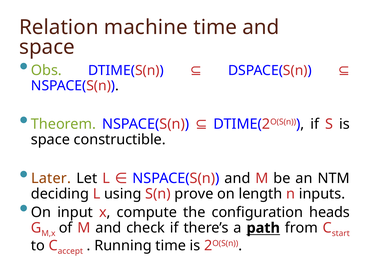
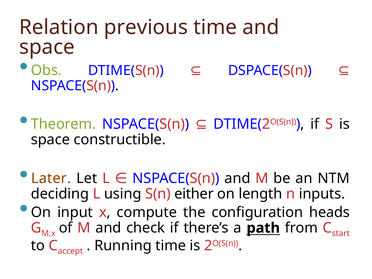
machine: machine -> previous
prove: prove -> either
